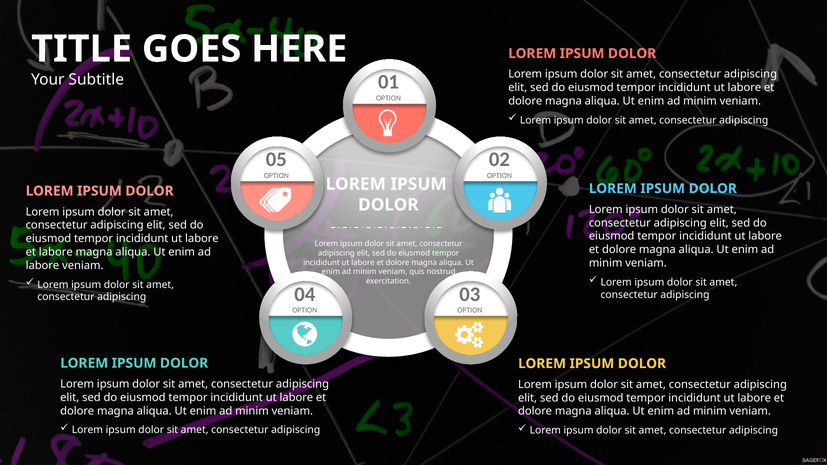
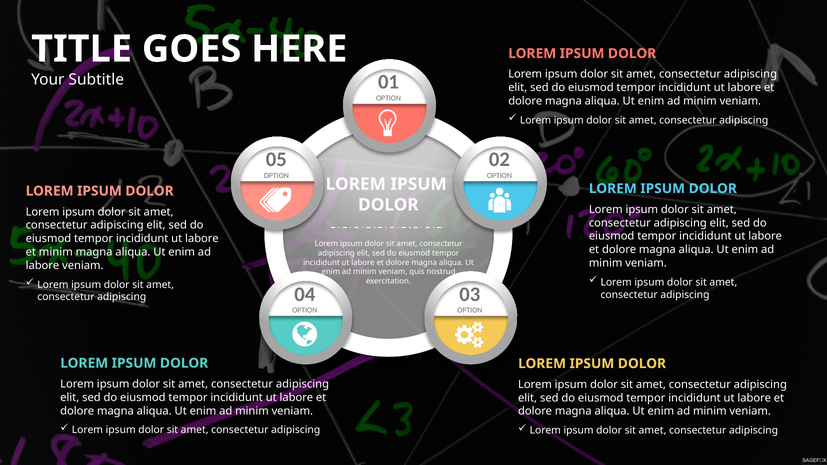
et labore: labore -> minim
